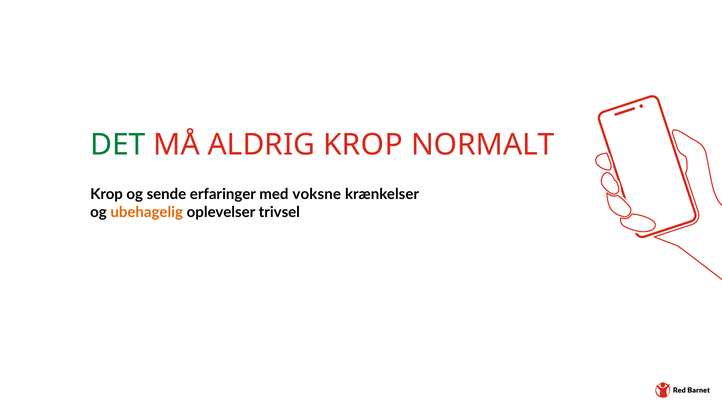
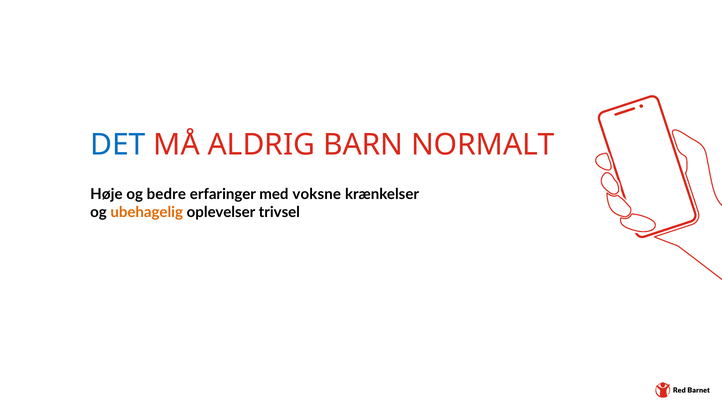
DET colour: green -> blue
ALDRIG KROP: KROP -> BARN
Krop at (107, 194): Krop -> Høje
sende: sende -> bedre
